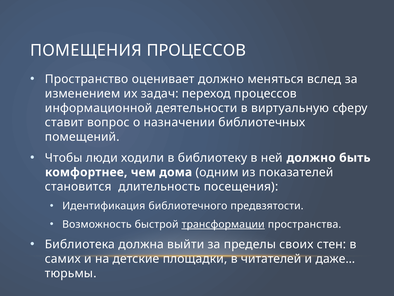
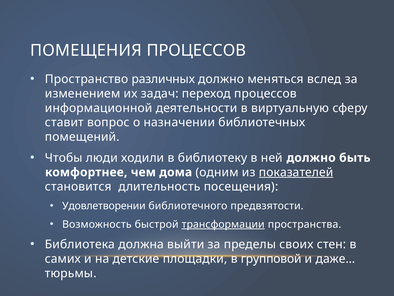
оценивает: оценивает -> различных
показателей underline: none -> present
Идентификация: Идентификация -> Удовлетворении
читателей: читателей -> групповой
